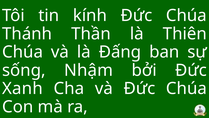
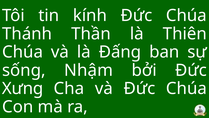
Xanh: Xanh -> Xưng
